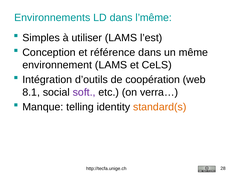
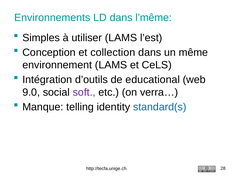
référence: référence -> collection
coopération: coopération -> educational
8.1: 8.1 -> 9.0
standard(s colour: orange -> blue
